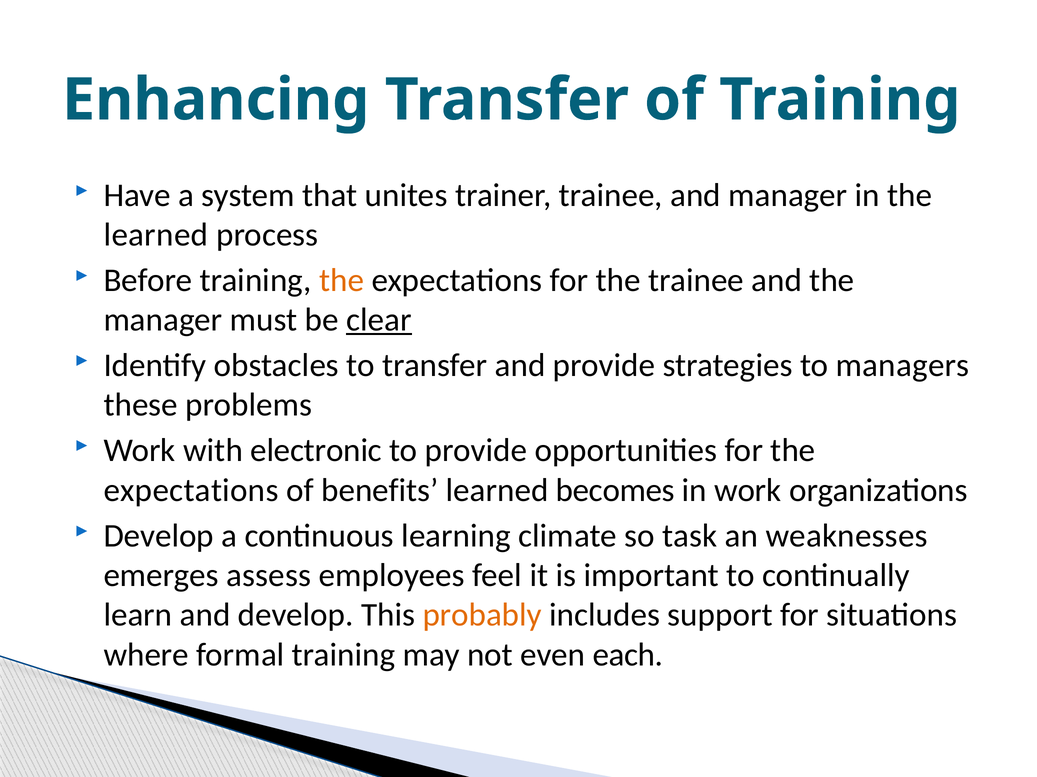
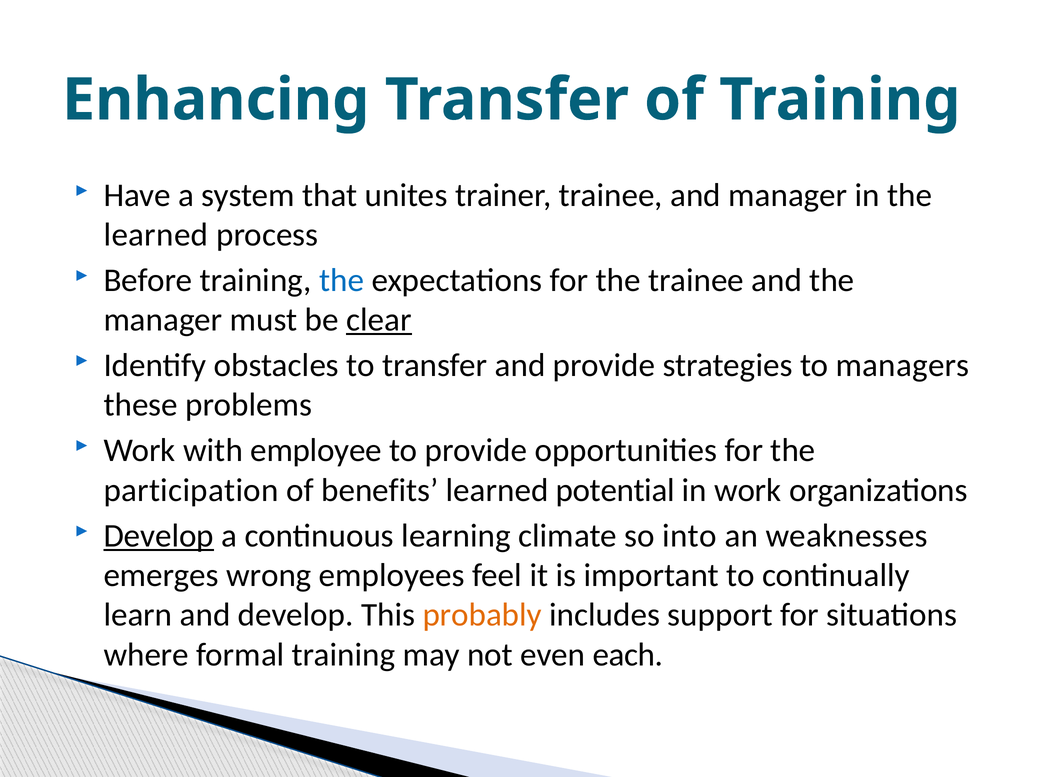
the at (342, 280) colour: orange -> blue
electronic: electronic -> employee
expectations at (191, 491): expectations -> participation
becomes: becomes -> potential
Develop at (159, 536) underline: none -> present
task: task -> into
assess: assess -> wrong
